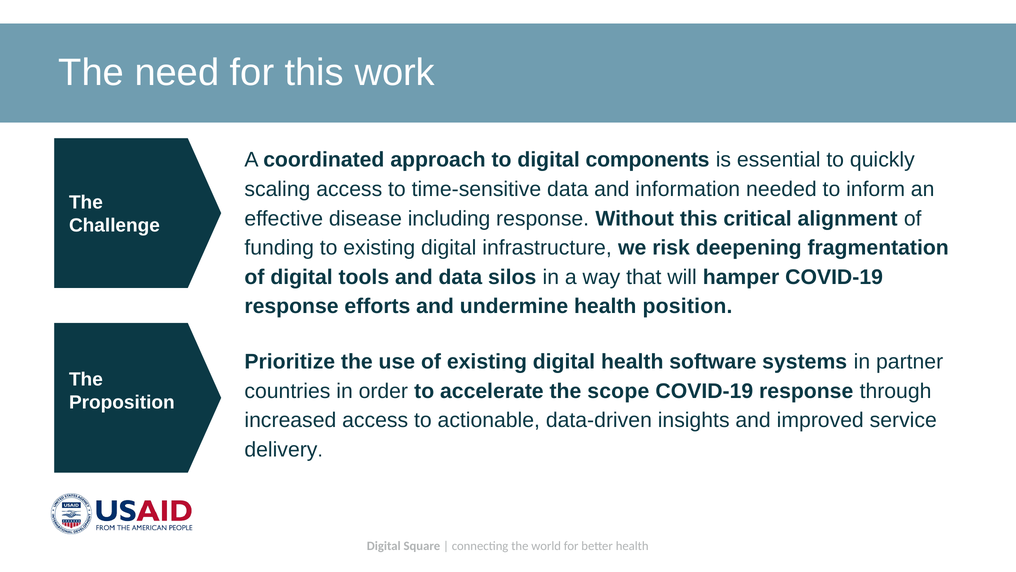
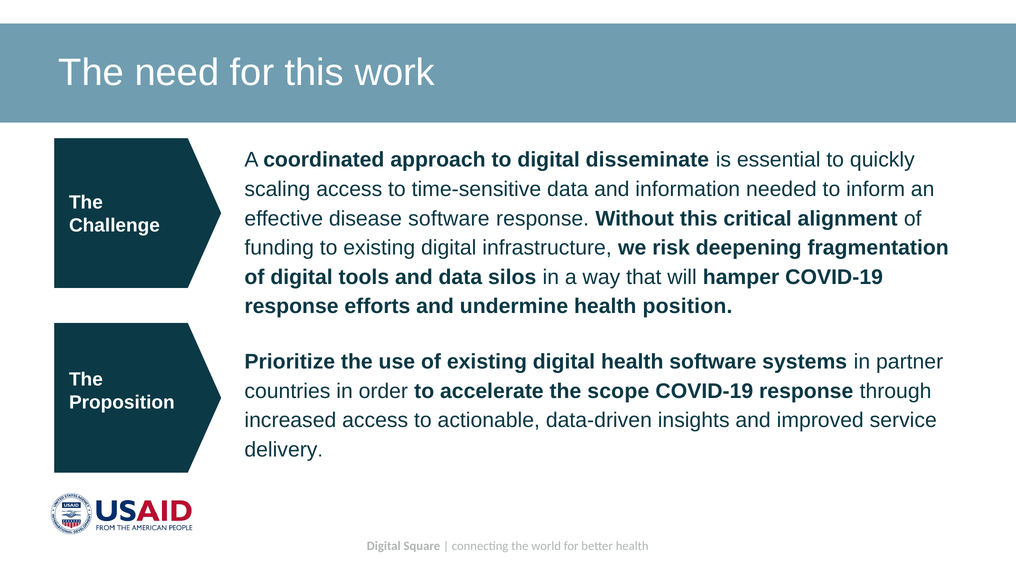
components: components -> disseminate
disease including: including -> software
